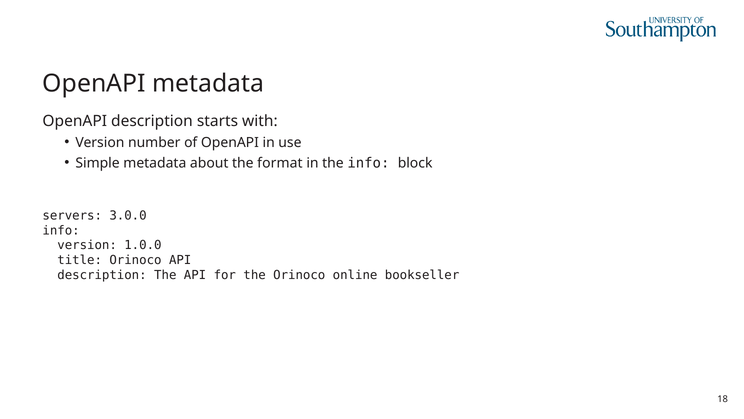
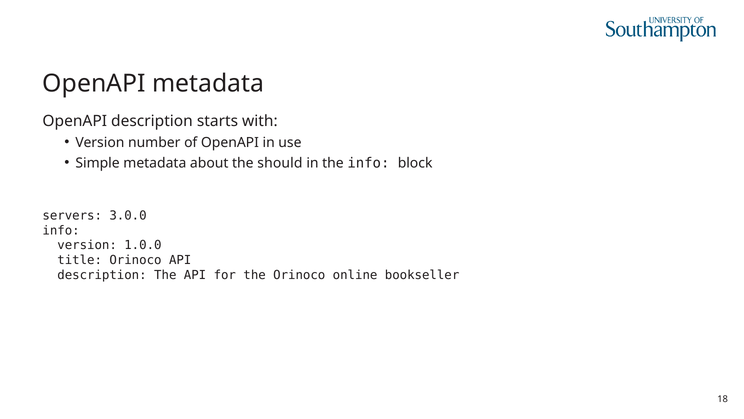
format: format -> should
